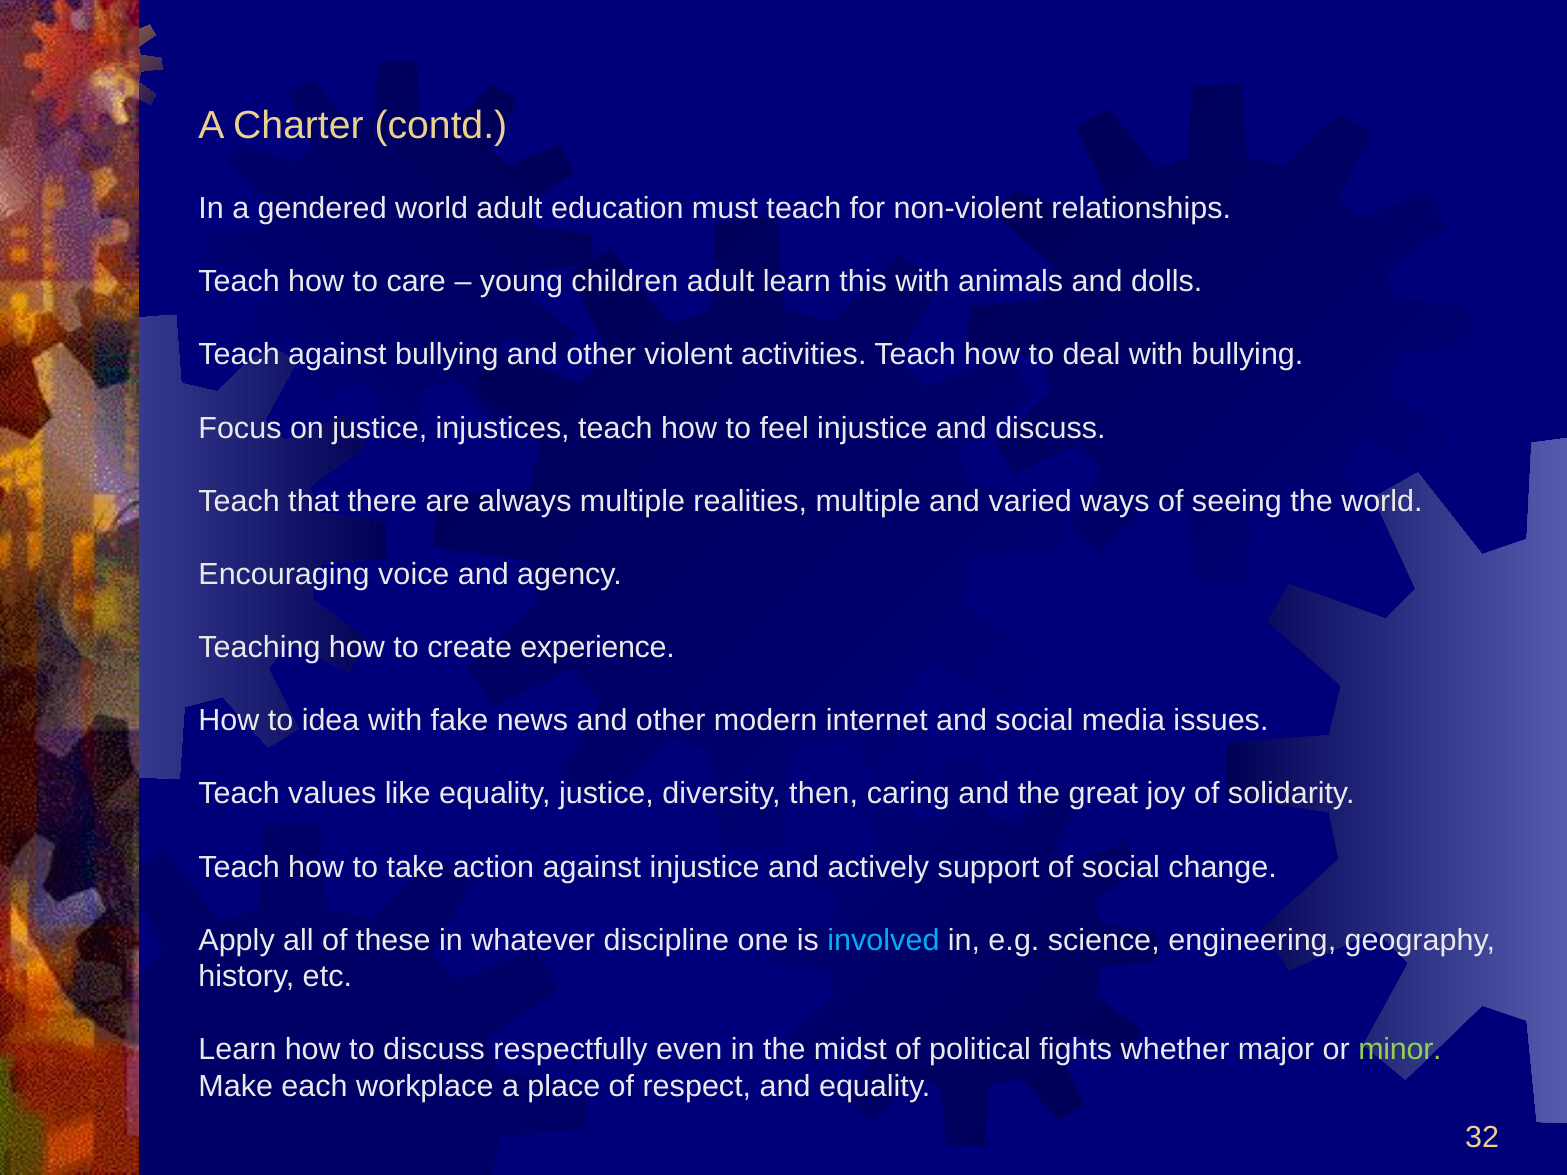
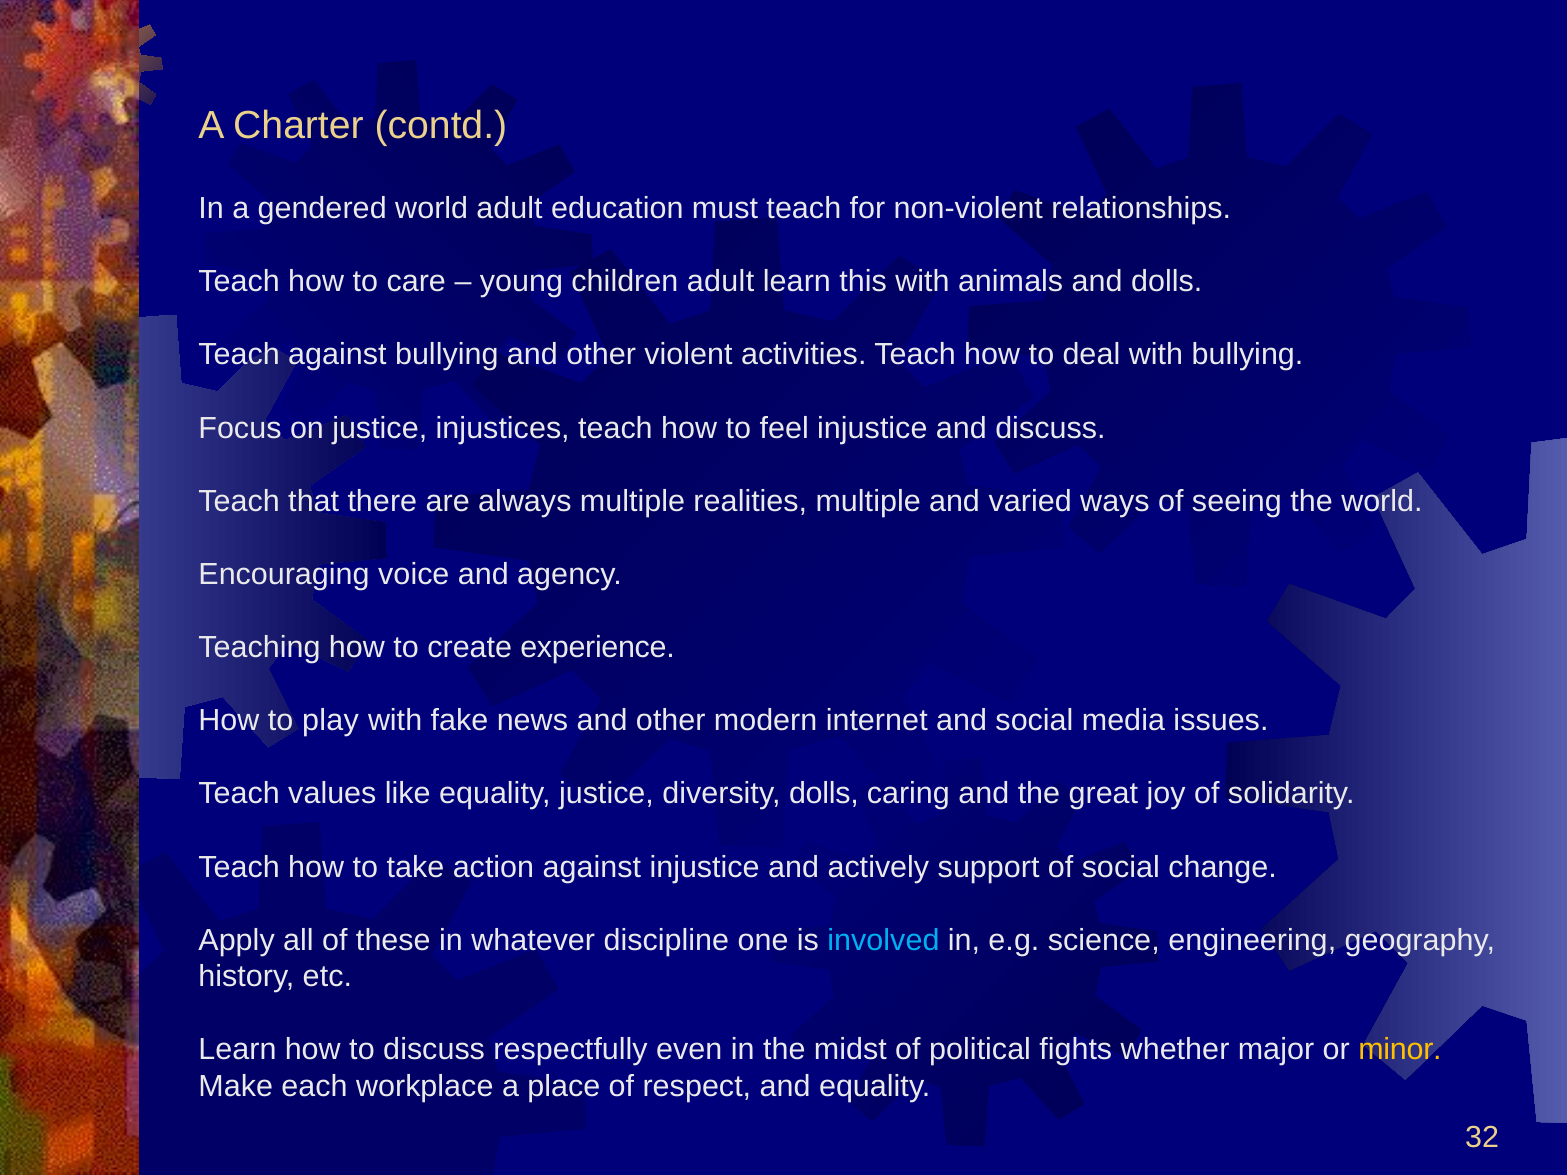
idea: idea -> play
diversity then: then -> dolls
minor colour: light green -> yellow
